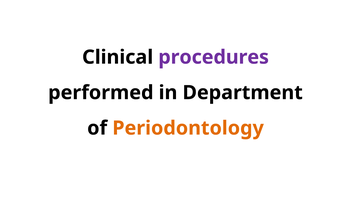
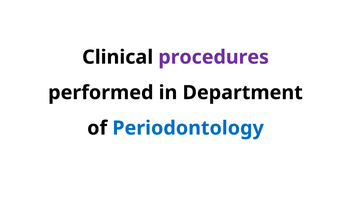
Periodontology colour: orange -> blue
